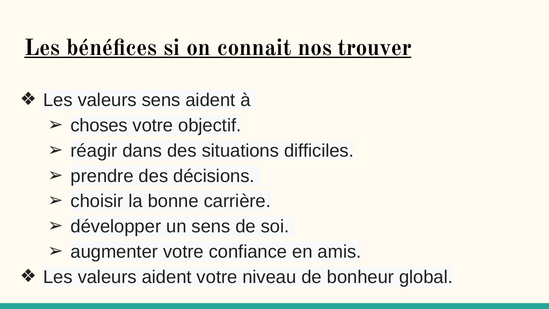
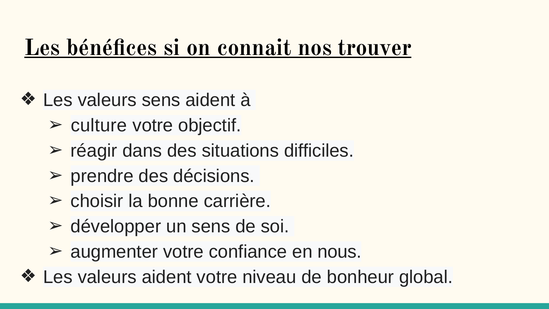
choses: choses -> culture
amis: amis -> nous
